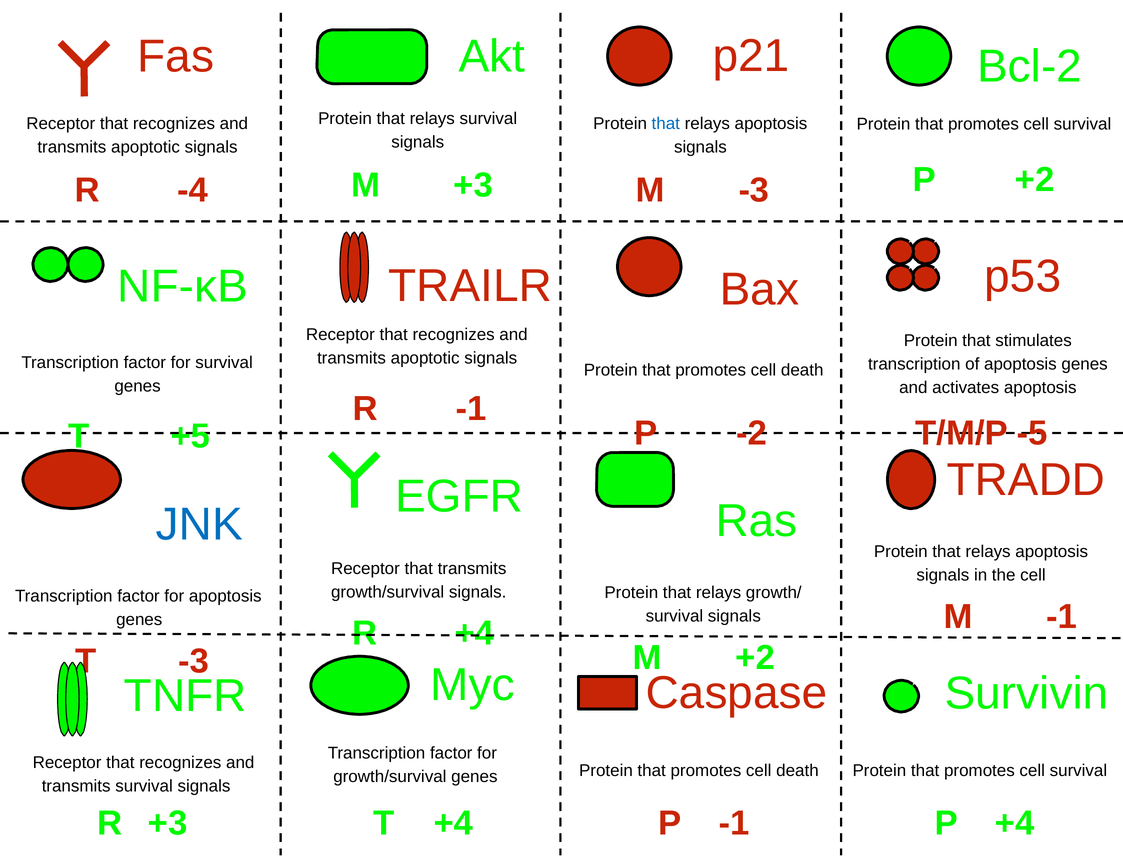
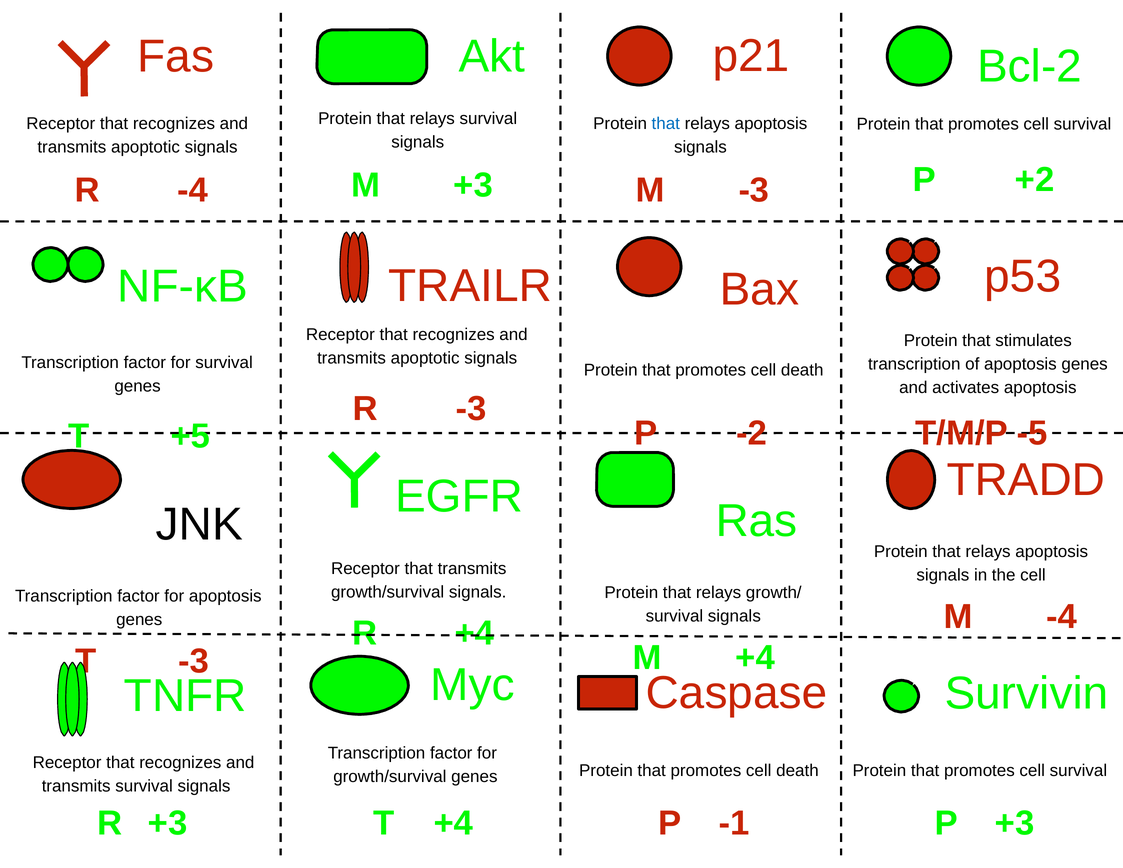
R -1: -1 -> -3
JNK colour: blue -> black
M -1: -1 -> -4
M +2: +2 -> +4
P +4: +4 -> +3
